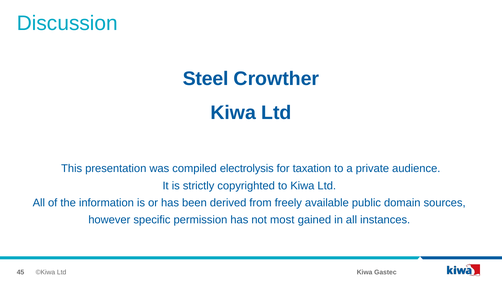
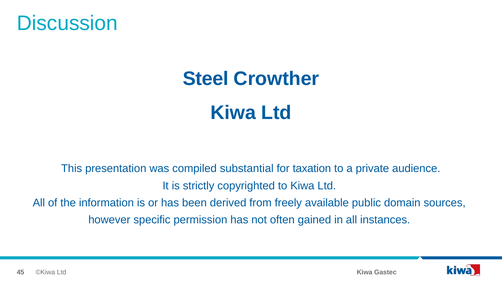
electrolysis: electrolysis -> substantial
most: most -> often
